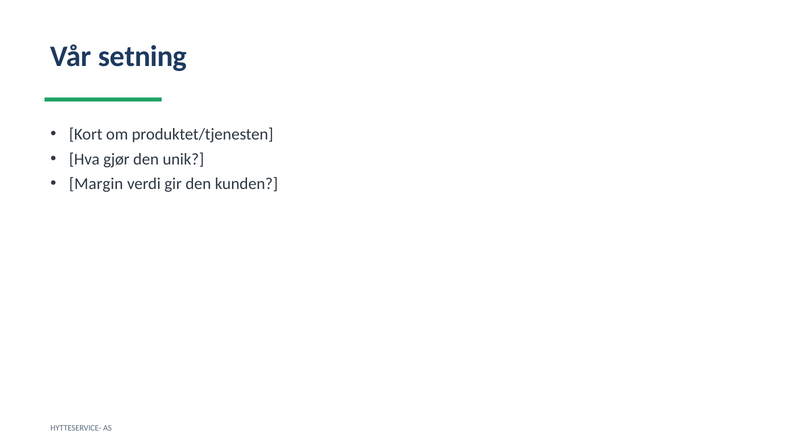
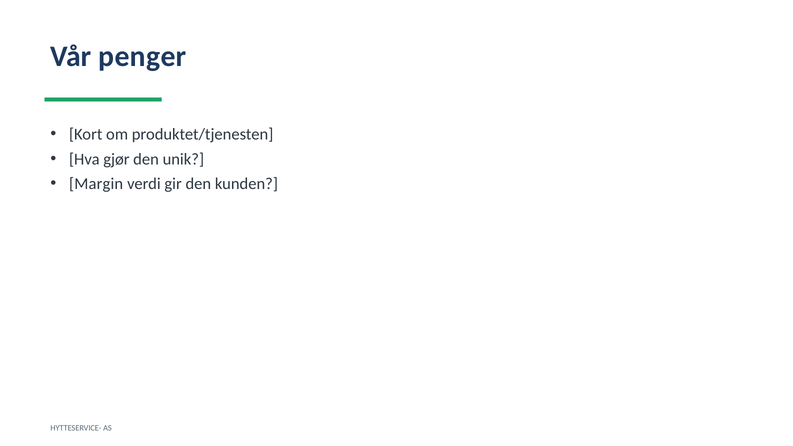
setning: setning -> penger
